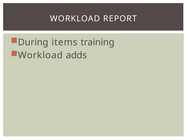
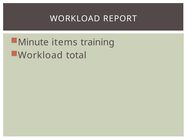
During: During -> Minute
adds: adds -> total
